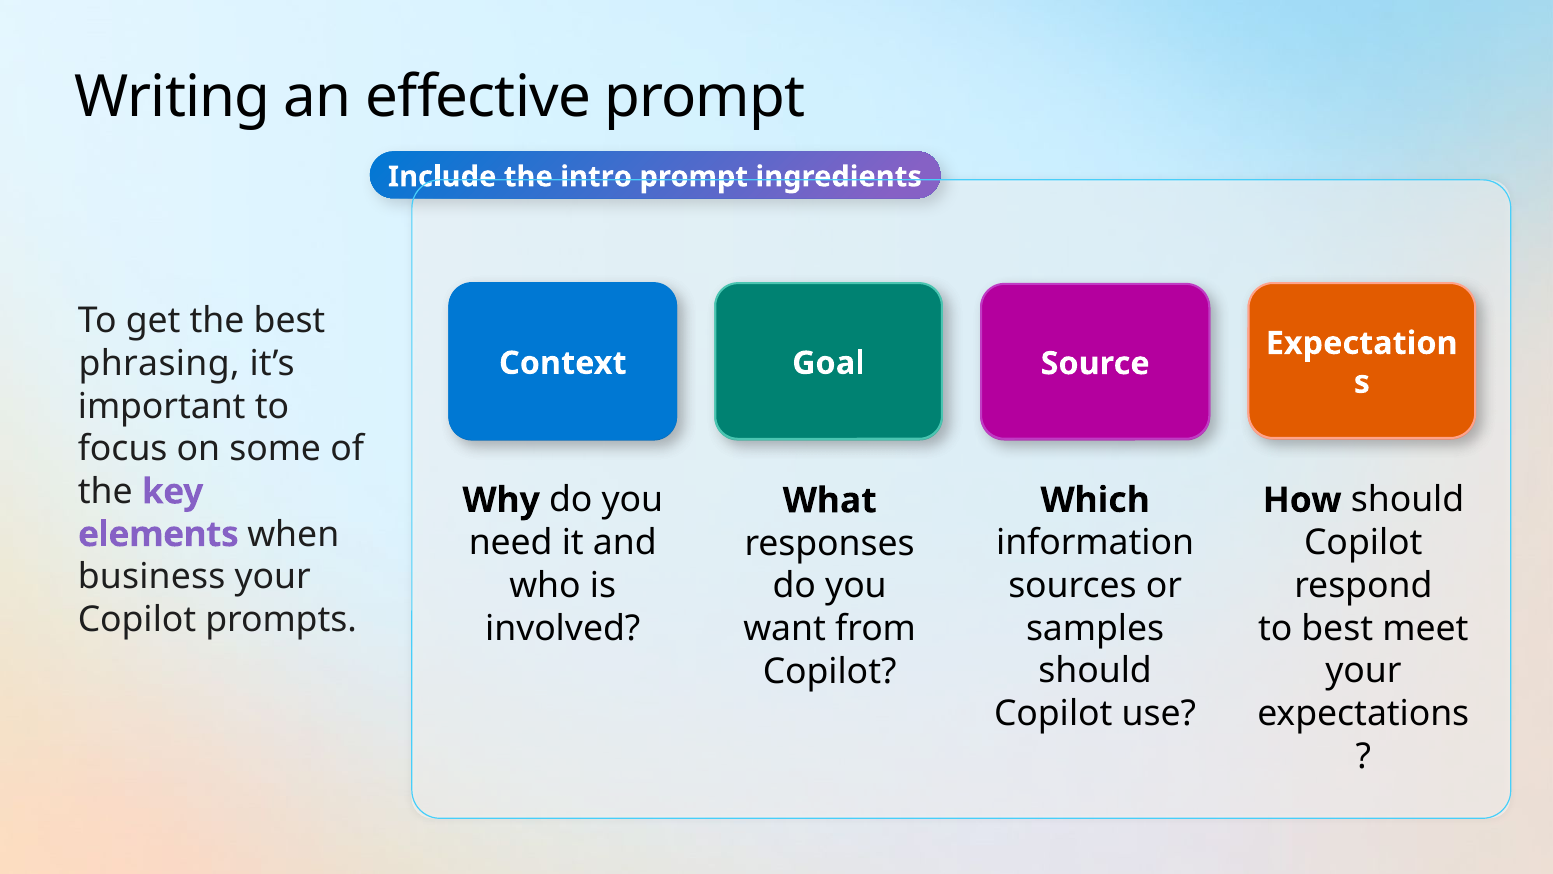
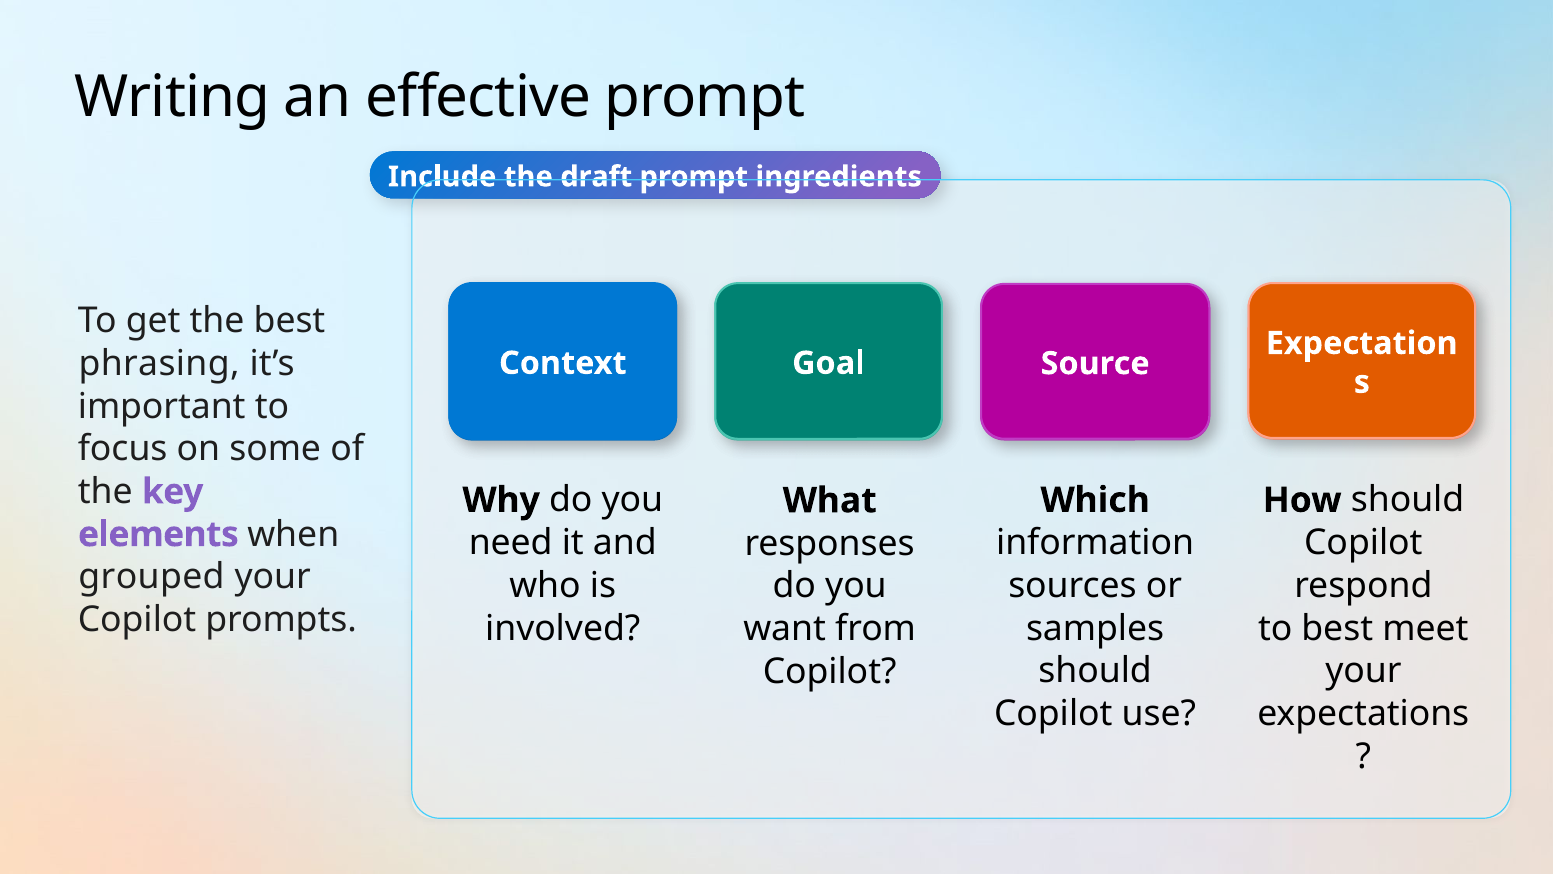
intro: intro -> draft
business: business -> grouped
